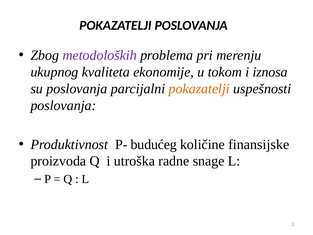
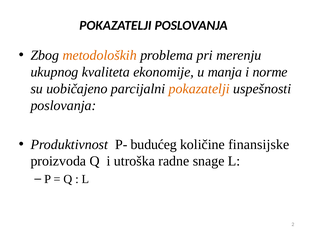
metodoloških colour: purple -> orange
tokom: tokom -> manja
iznosa: iznosa -> norme
su poslovanja: poslovanja -> uobičajeno
